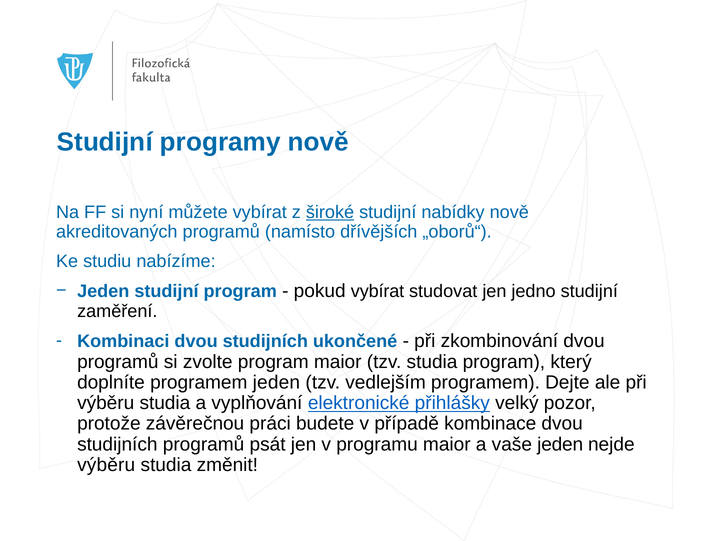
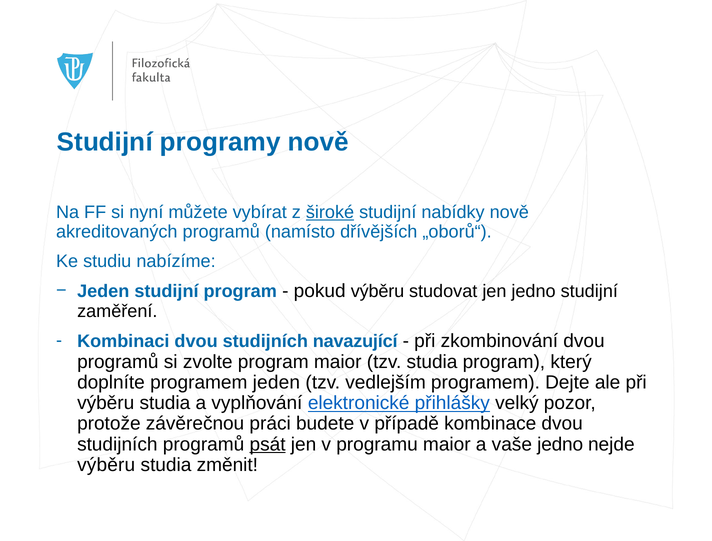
pokud vybírat: vybírat -> výběru
ukončené: ukončené -> navazující
psát underline: none -> present
vaše jeden: jeden -> jedno
